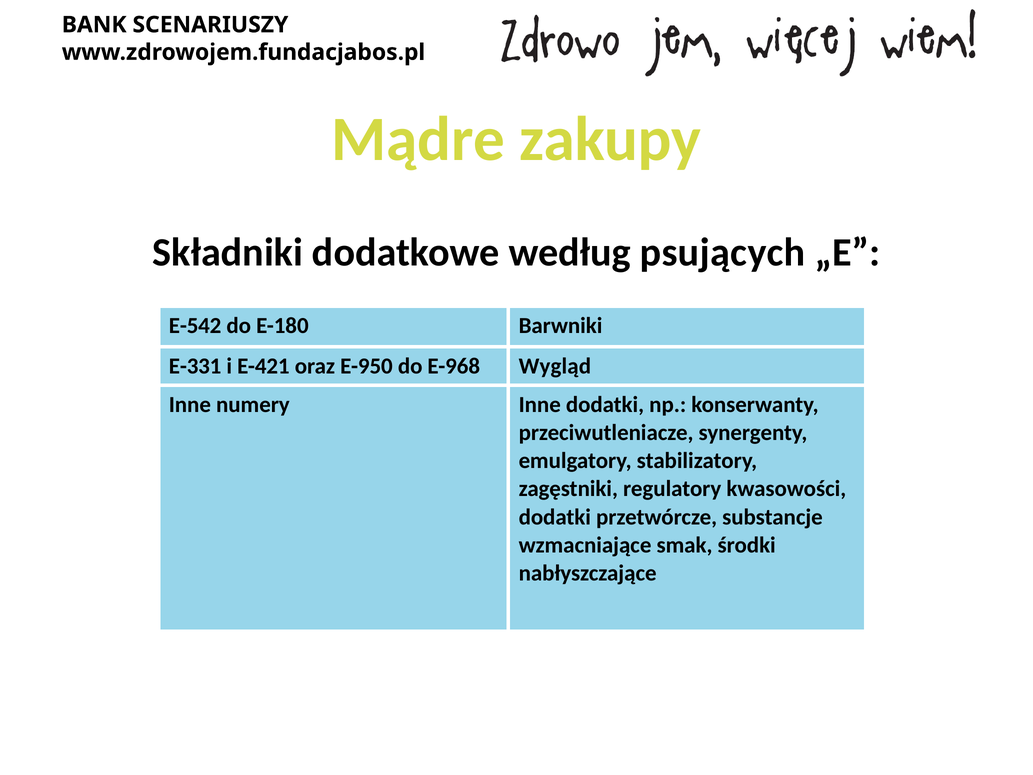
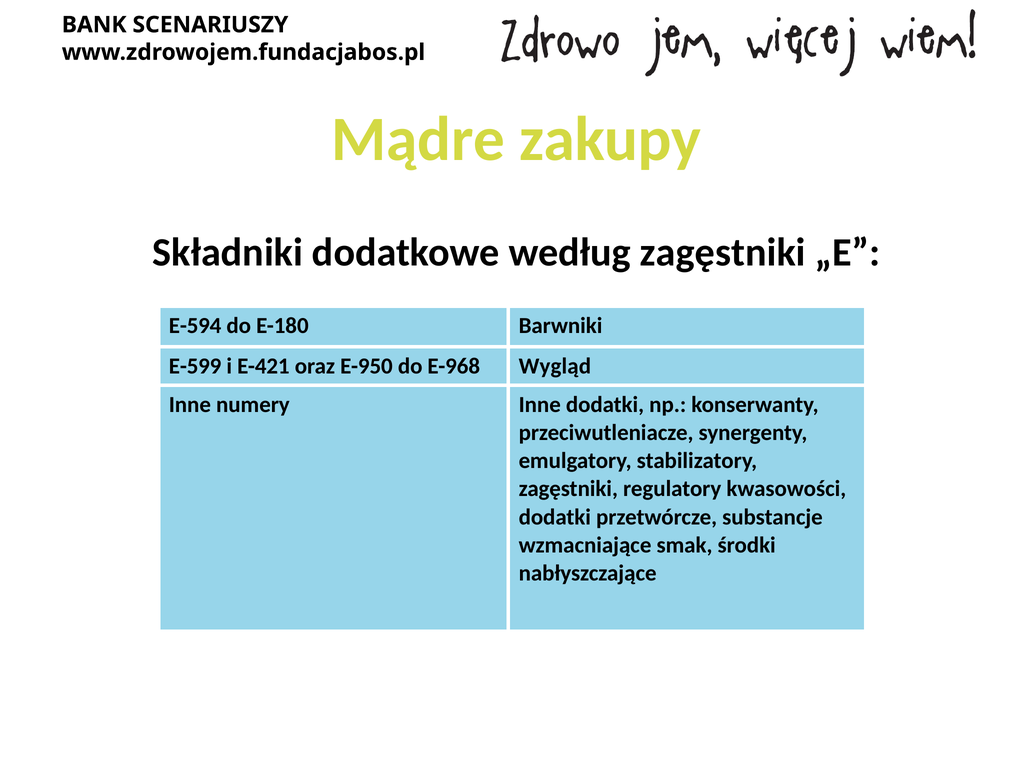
według psujących: psujących -> zagęstniki
E-542: E-542 -> E-594
E-331: E-331 -> E-599
